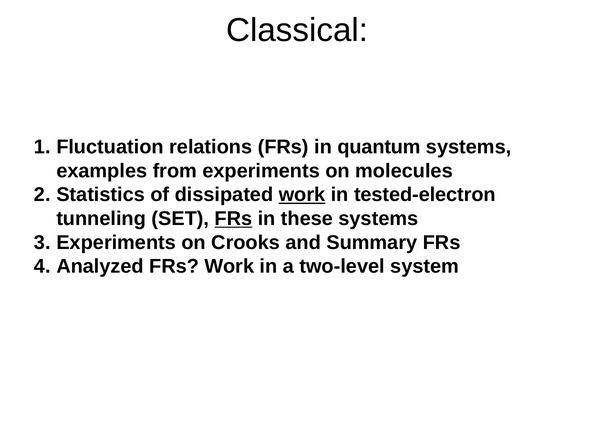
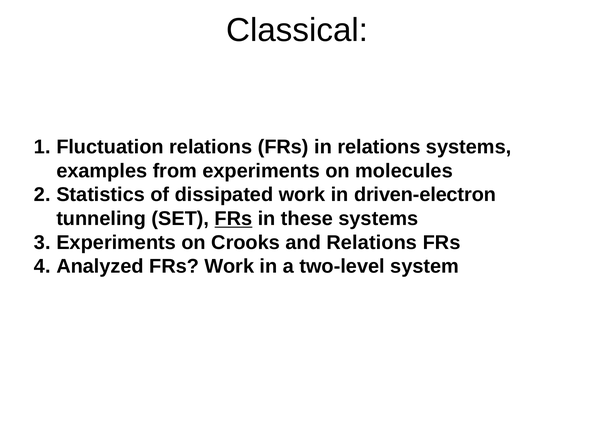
in quantum: quantum -> relations
work at (302, 195) underline: present -> none
tested-electron: tested-electron -> driven-electron
and Summary: Summary -> Relations
